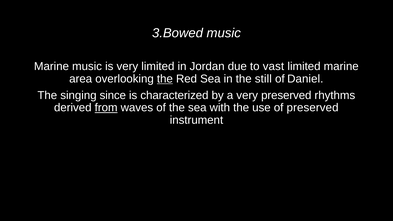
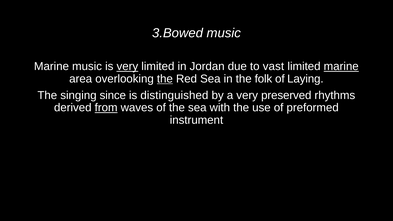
very at (127, 66) underline: none -> present
marine at (341, 66) underline: none -> present
still: still -> folk
Daniel: Daniel -> Laying
characterized: characterized -> distinguished
of preserved: preserved -> preformed
